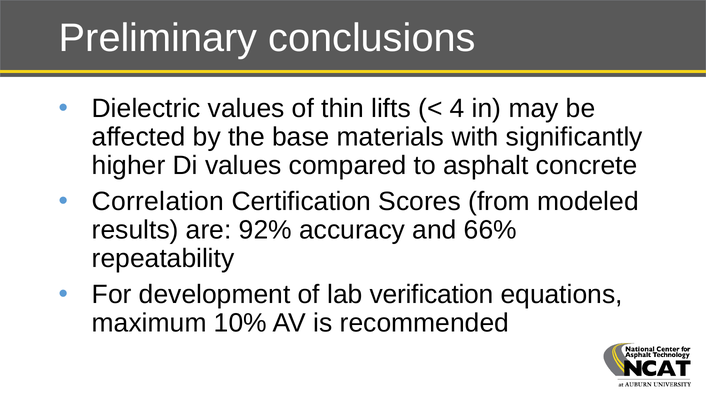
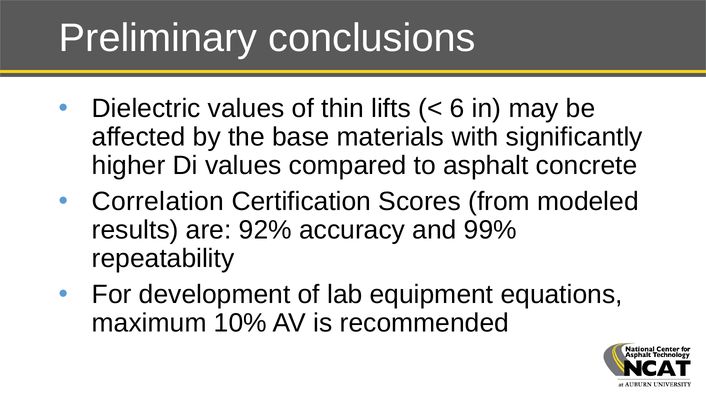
4: 4 -> 6
66%: 66% -> 99%
verification: verification -> equipment
